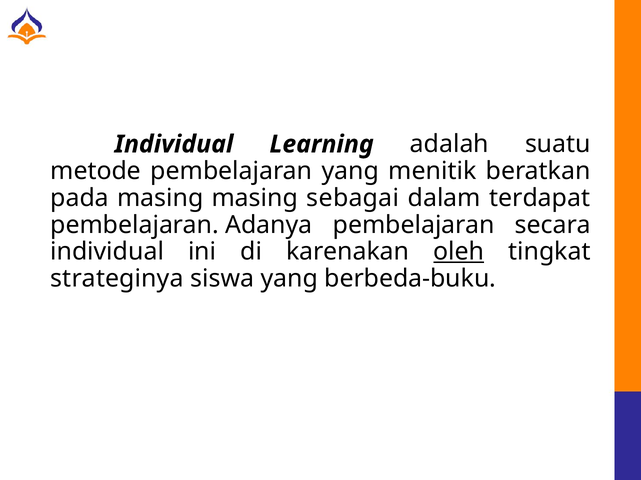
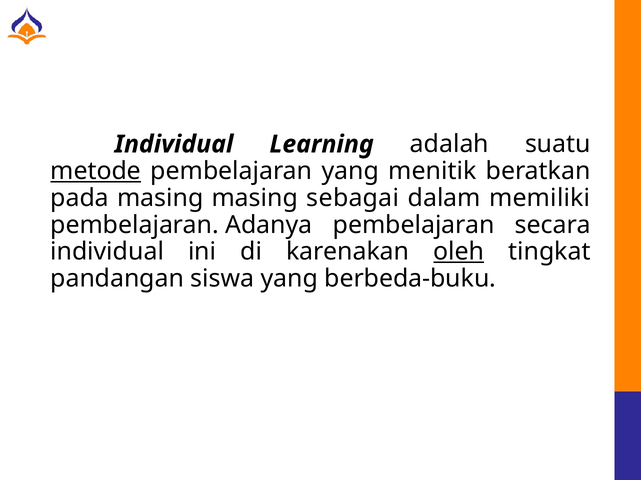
metode underline: none -> present
terdapat: terdapat -> memiliki
strateginya: strateginya -> pandangan
